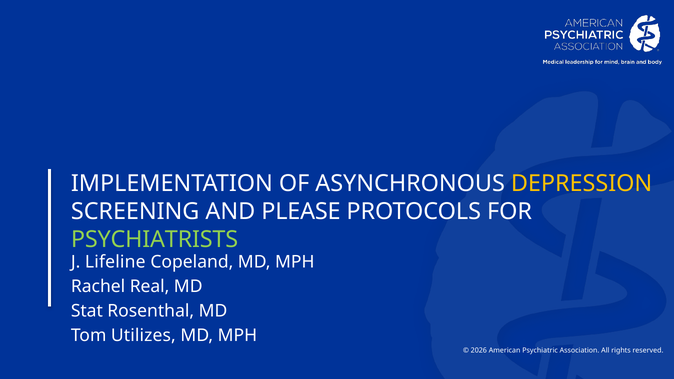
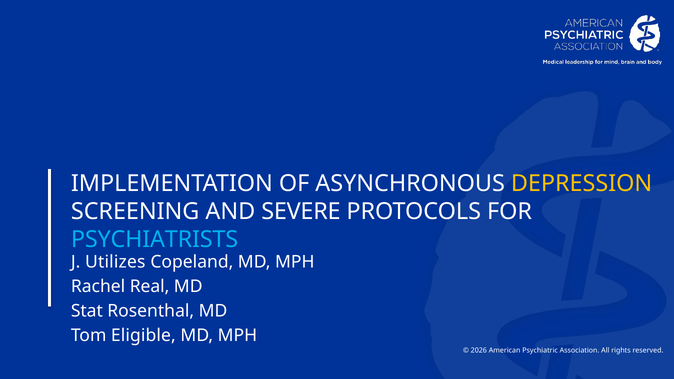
PLEASE: PLEASE -> SEVERE
PSYCHIATRISTS colour: light green -> light blue
Lifeline: Lifeline -> Utilizes
Utilizes: Utilizes -> Eligible
